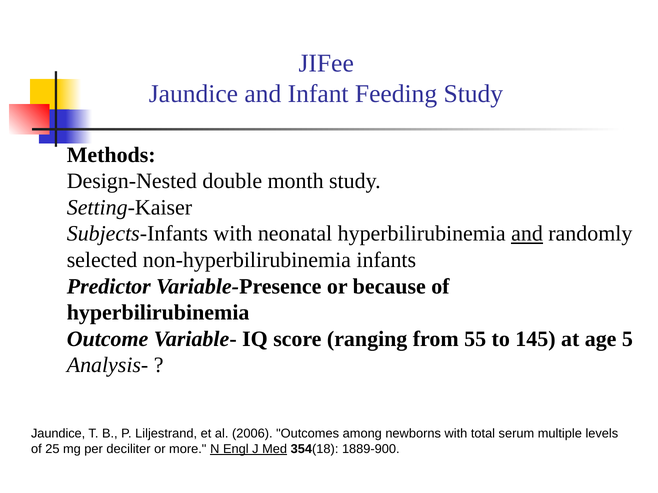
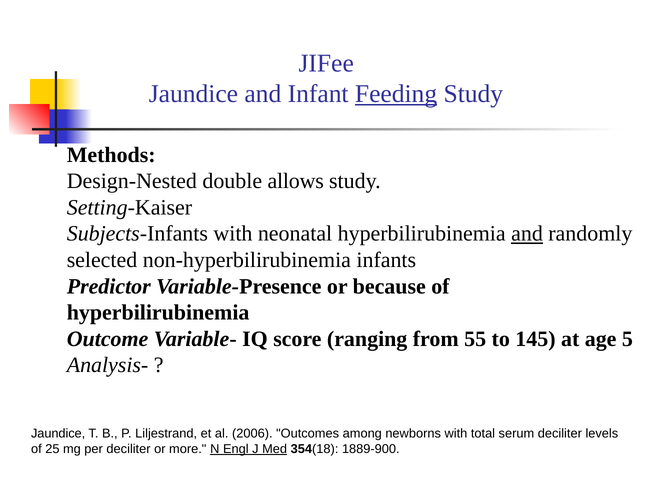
Feeding underline: none -> present
month: month -> allows
serum multiple: multiple -> deciliter
